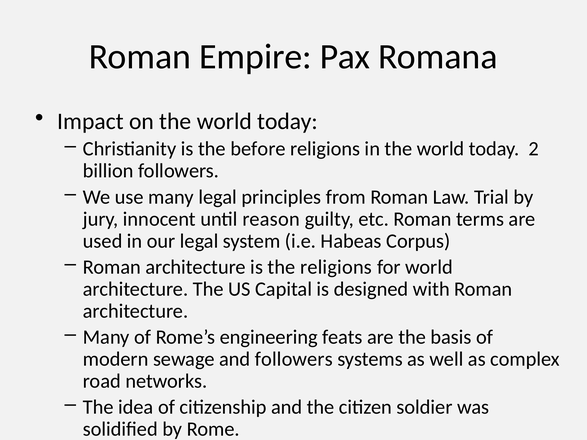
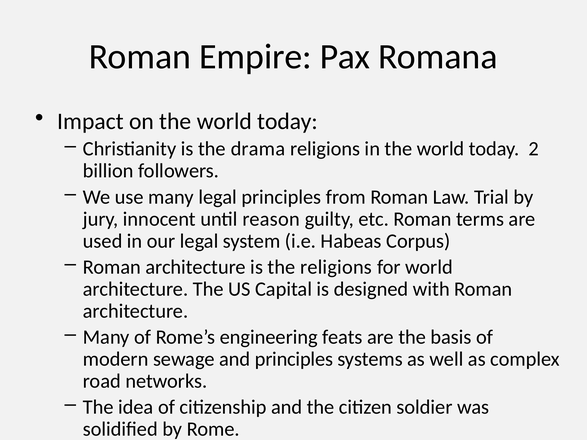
before: before -> drama
and followers: followers -> principles
